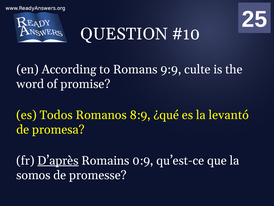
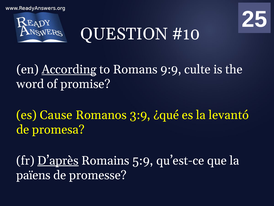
According underline: none -> present
Todos: Todos -> Cause
8:9: 8:9 -> 3:9
0:9: 0:9 -> 5:9
somos: somos -> païens
